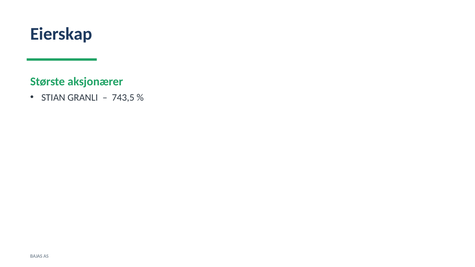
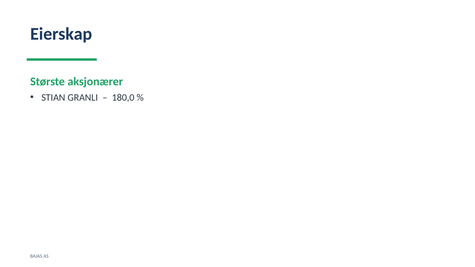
743,5: 743,5 -> 180,0
